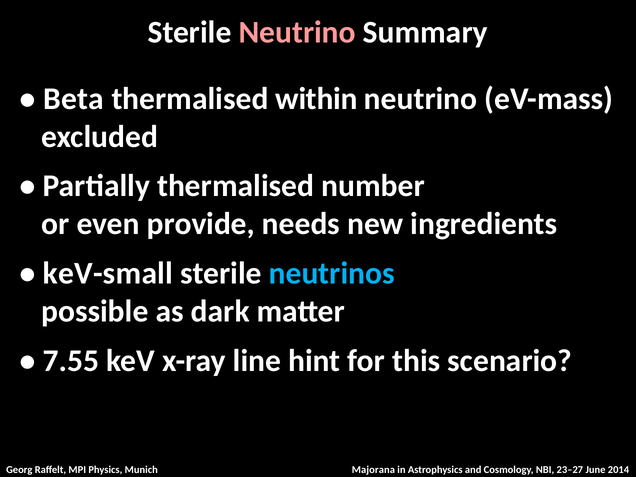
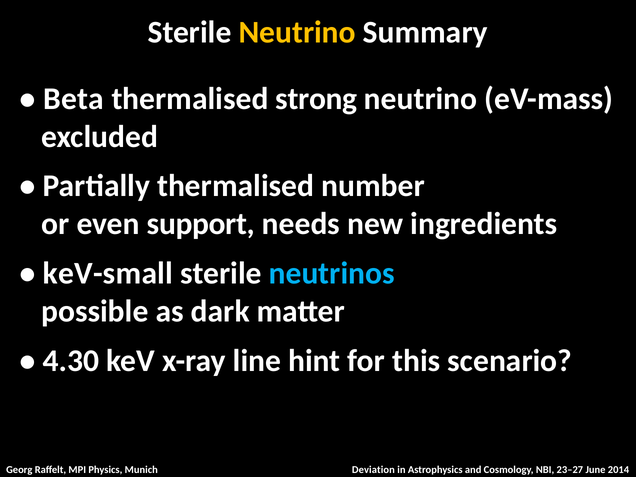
Neutrino at (297, 32) colour: pink -> yellow
within: within -> strong
provide: provide -> support
7.55: 7.55 -> 4.30
Majorana: Majorana -> Deviation
